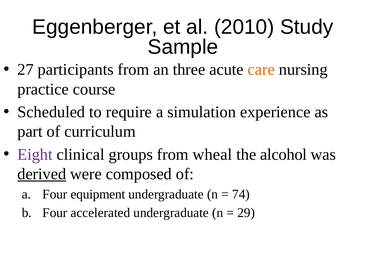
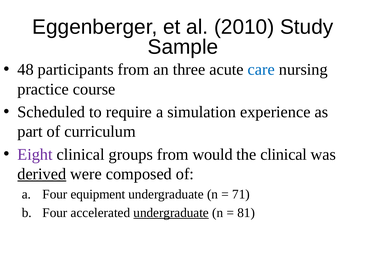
27: 27 -> 48
care colour: orange -> blue
wheal: wheal -> would
the alcohol: alcohol -> clinical
74: 74 -> 71
undergraduate at (171, 212) underline: none -> present
29: 29 -> 81
